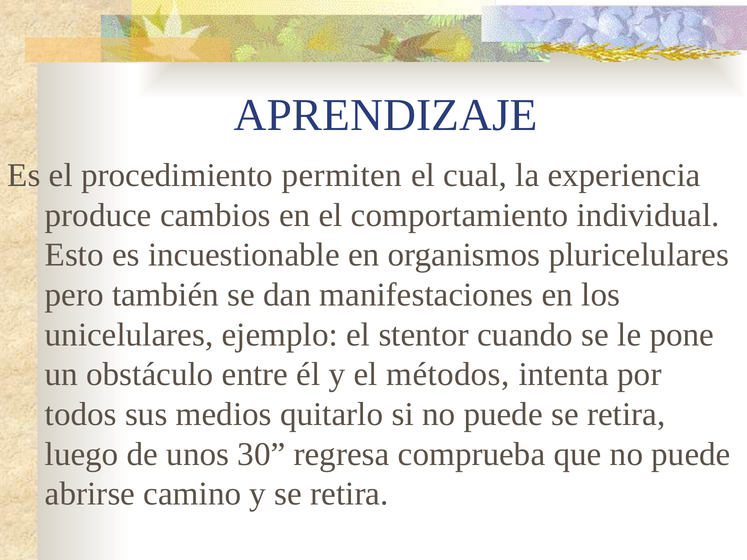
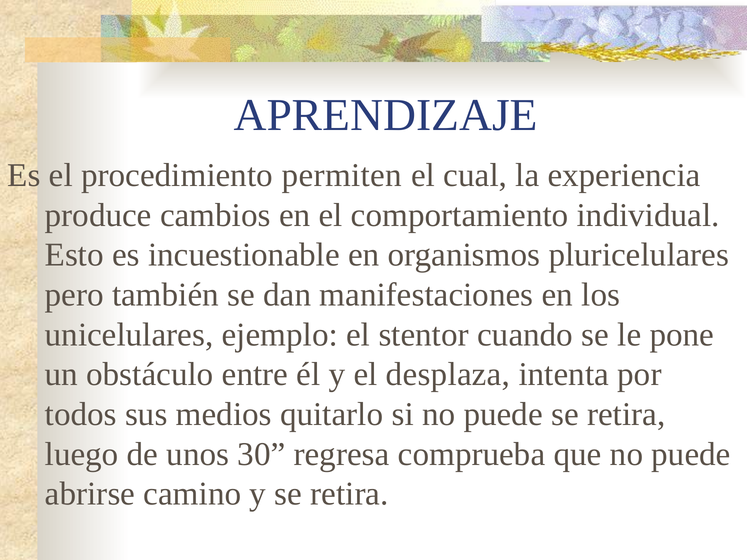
métodos: métodos -> desplaza
